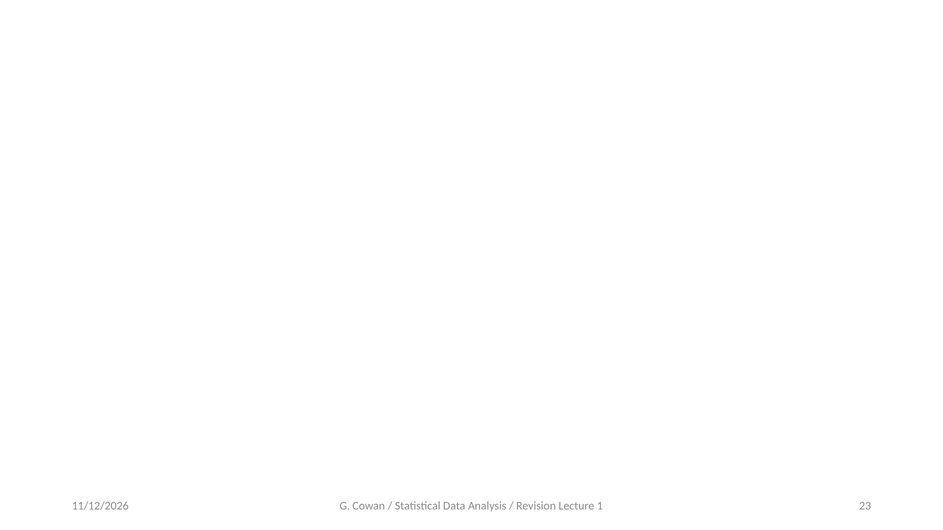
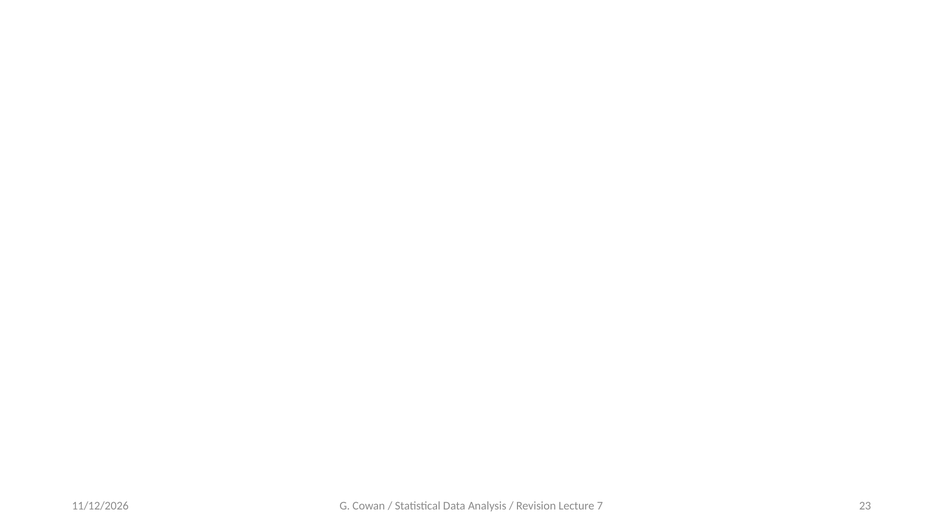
1: 1 -> 7
